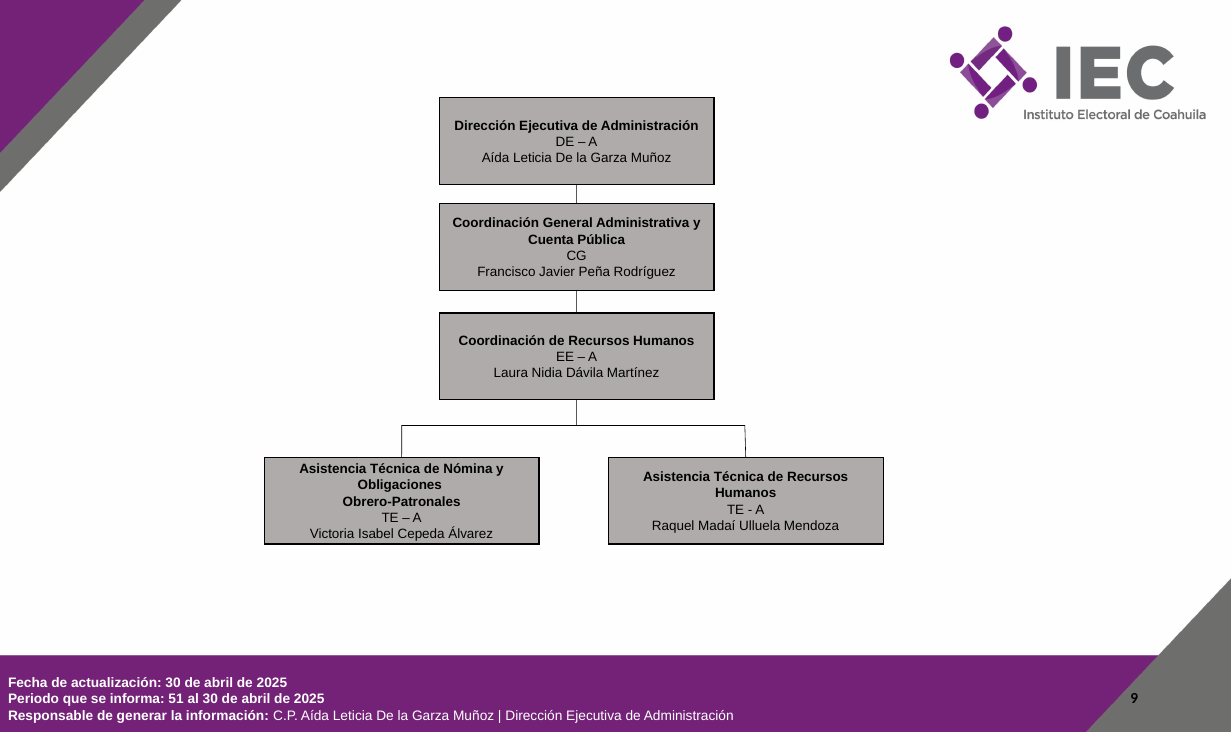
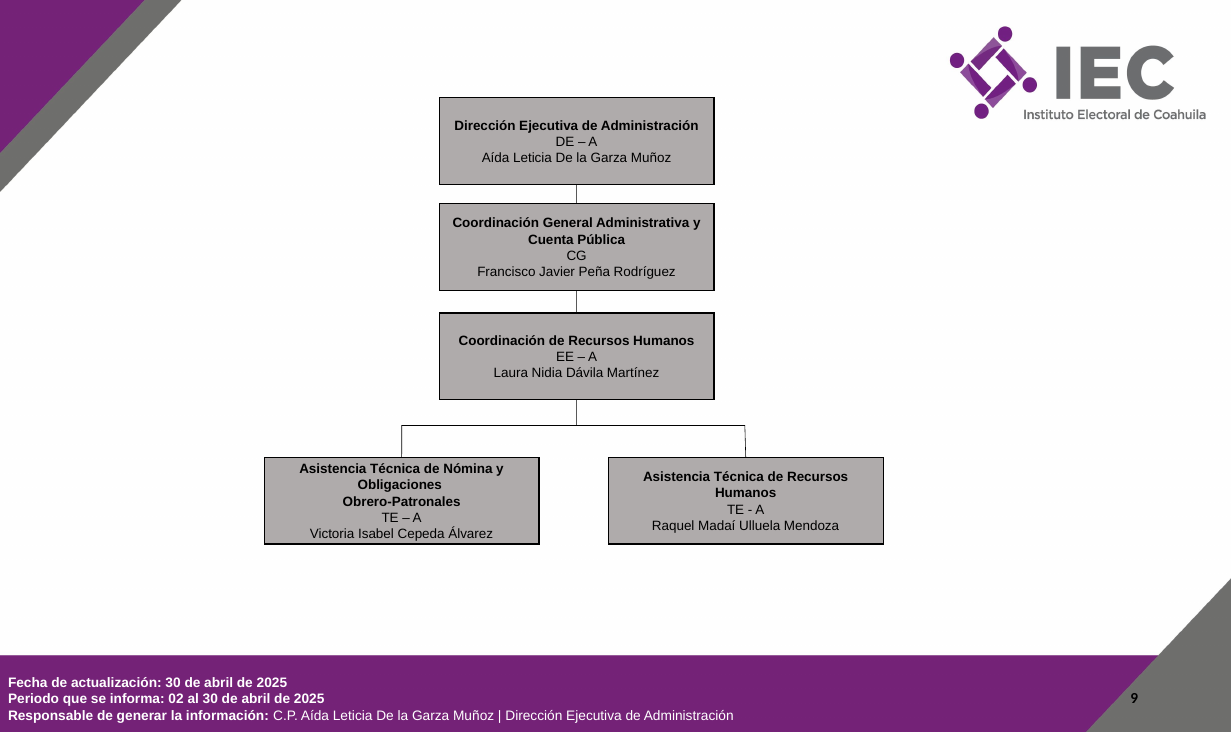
51: 51 -> 02
